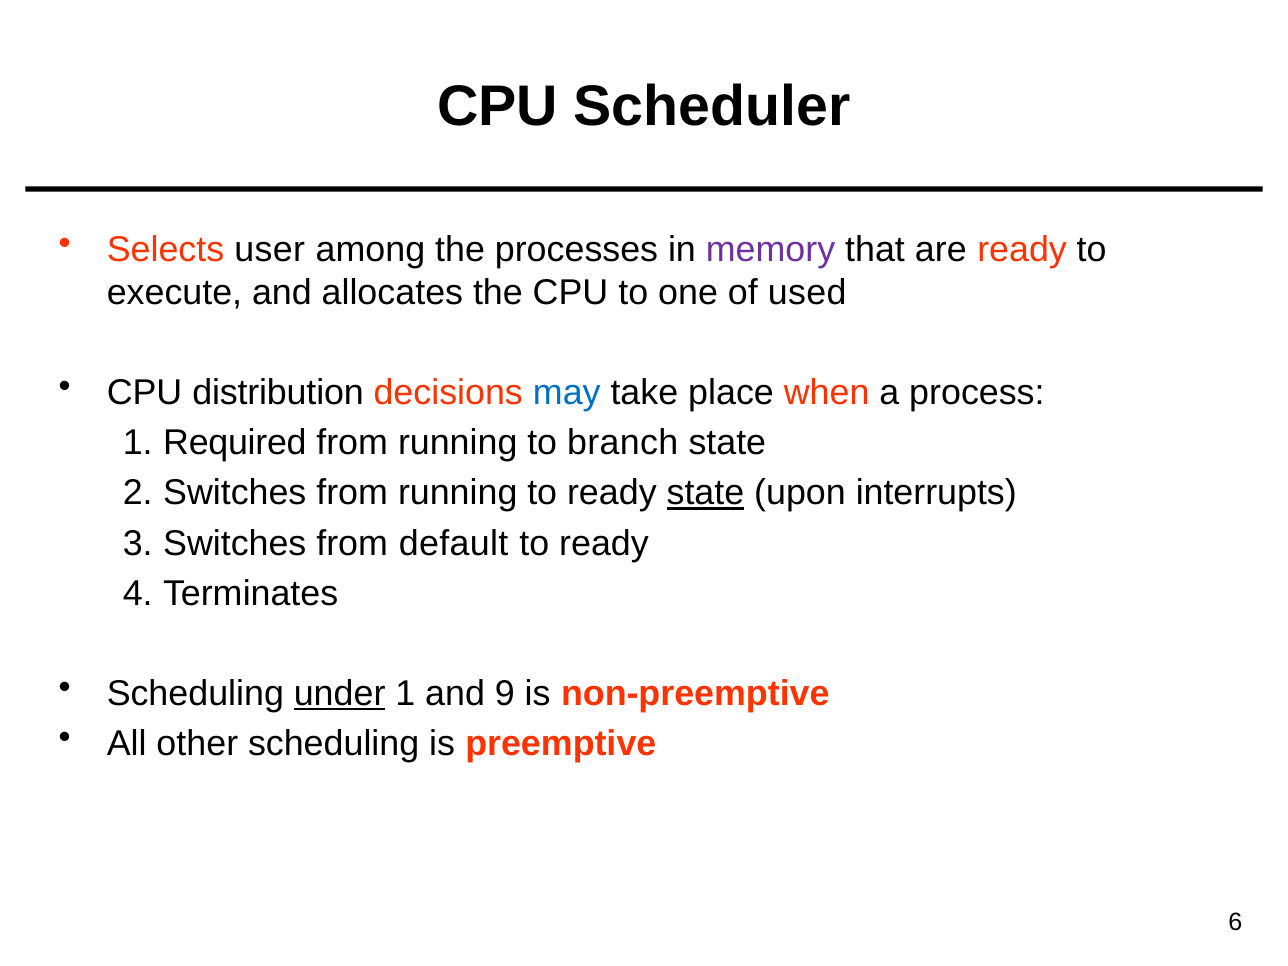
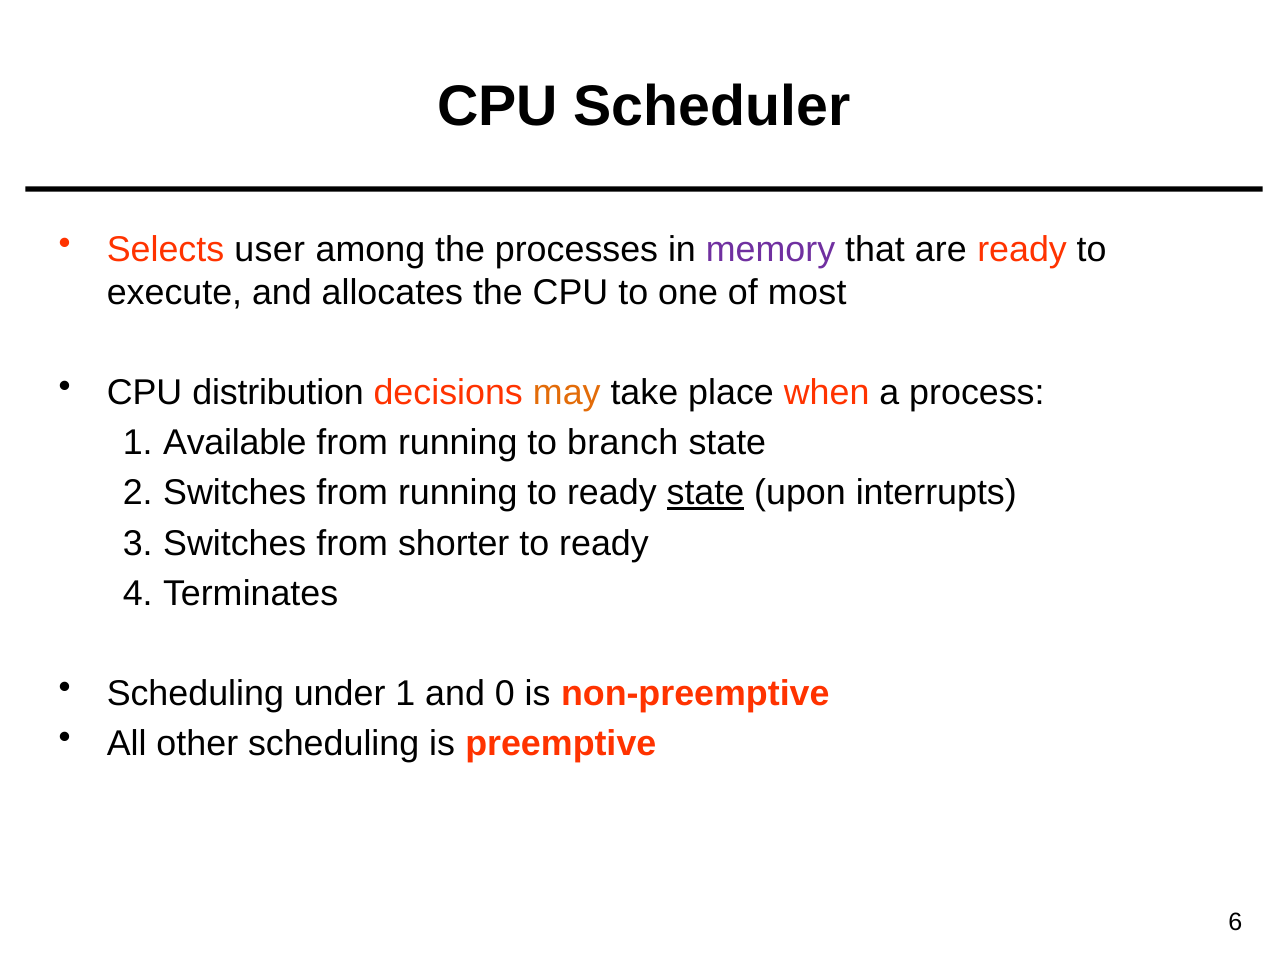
used: used -> most
may colour: blue -> orange
Required: Required -> Available
default: default -> shorter
under underline: present -> none
9: 9 -> 0
